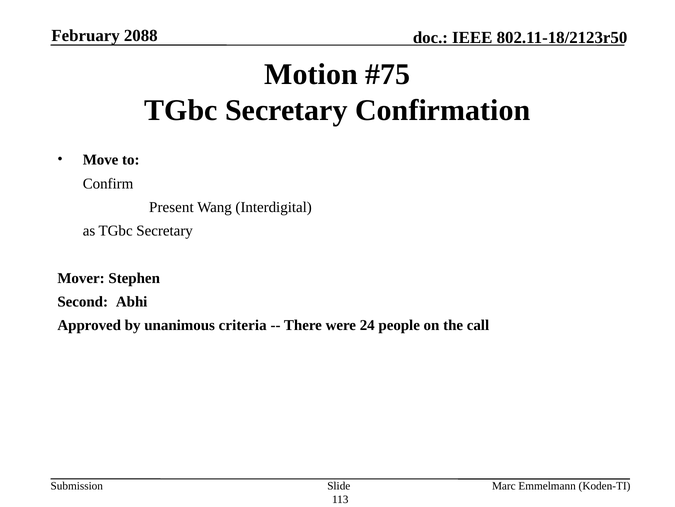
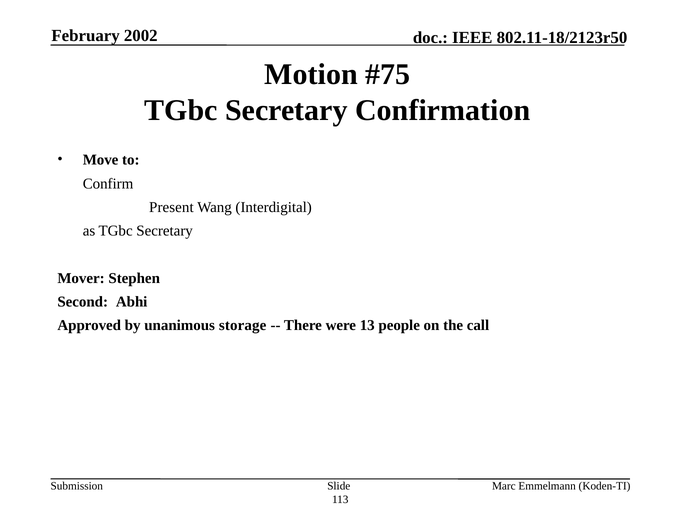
2088: 2088 -> 2002
criteria: criteria -> storage
24: 24 -> 13
